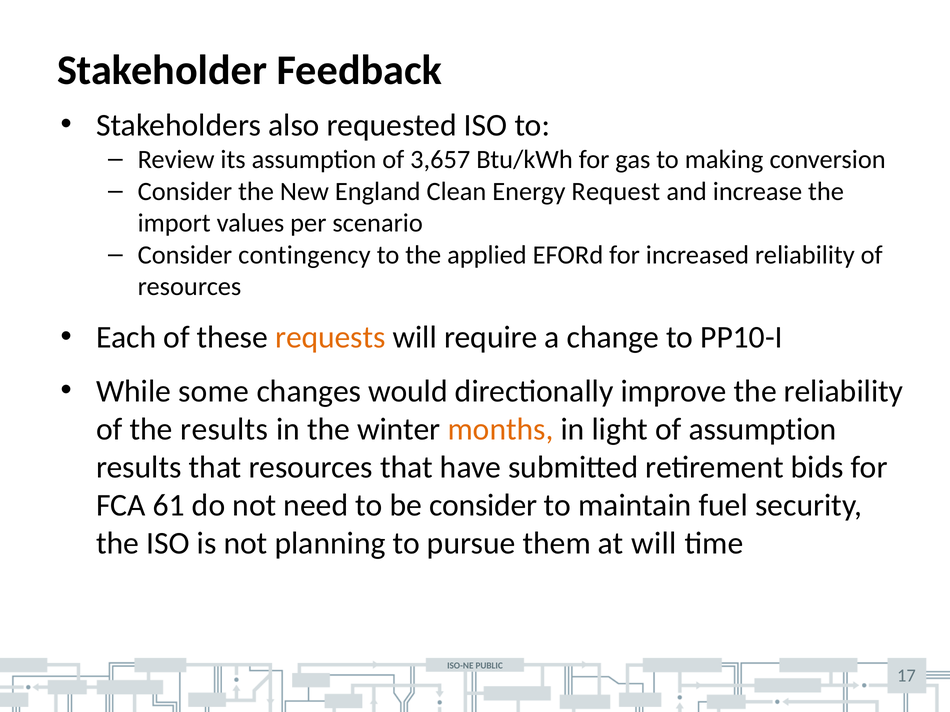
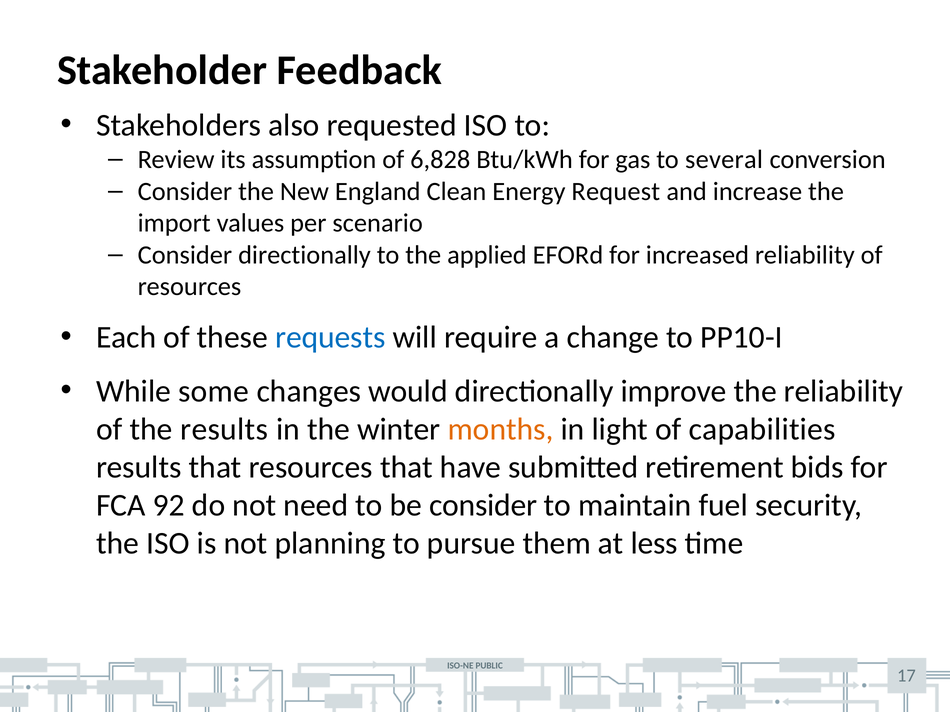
3,657: 3,657 -> 6,828
making: making -> several
Consider contingency: contingency -> directionally
requests colour: orange -> blue
of assumption: assumption -> capabilities
61: 61 -> 92
at will: will -> less
